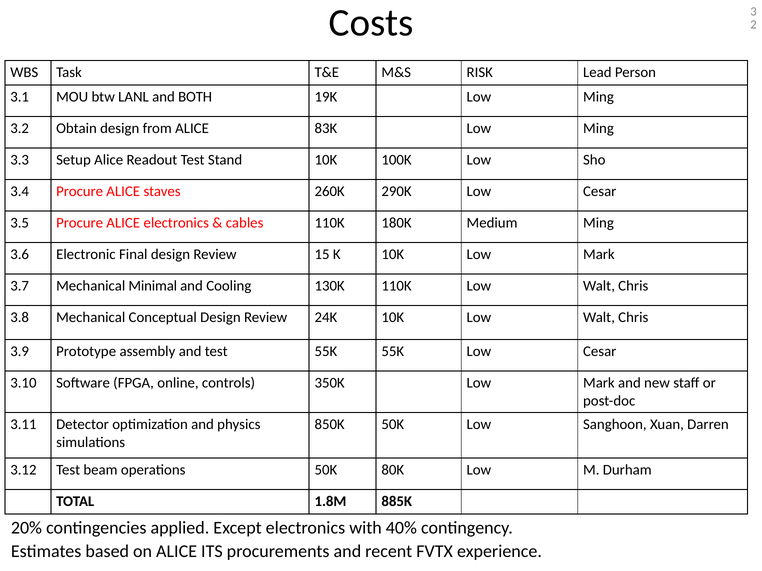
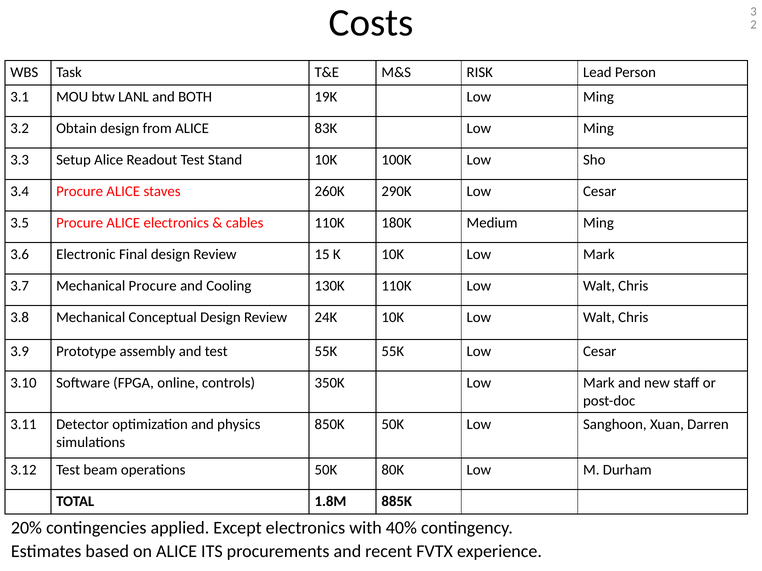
Mechanical Minimal: Minimal -> Procure
